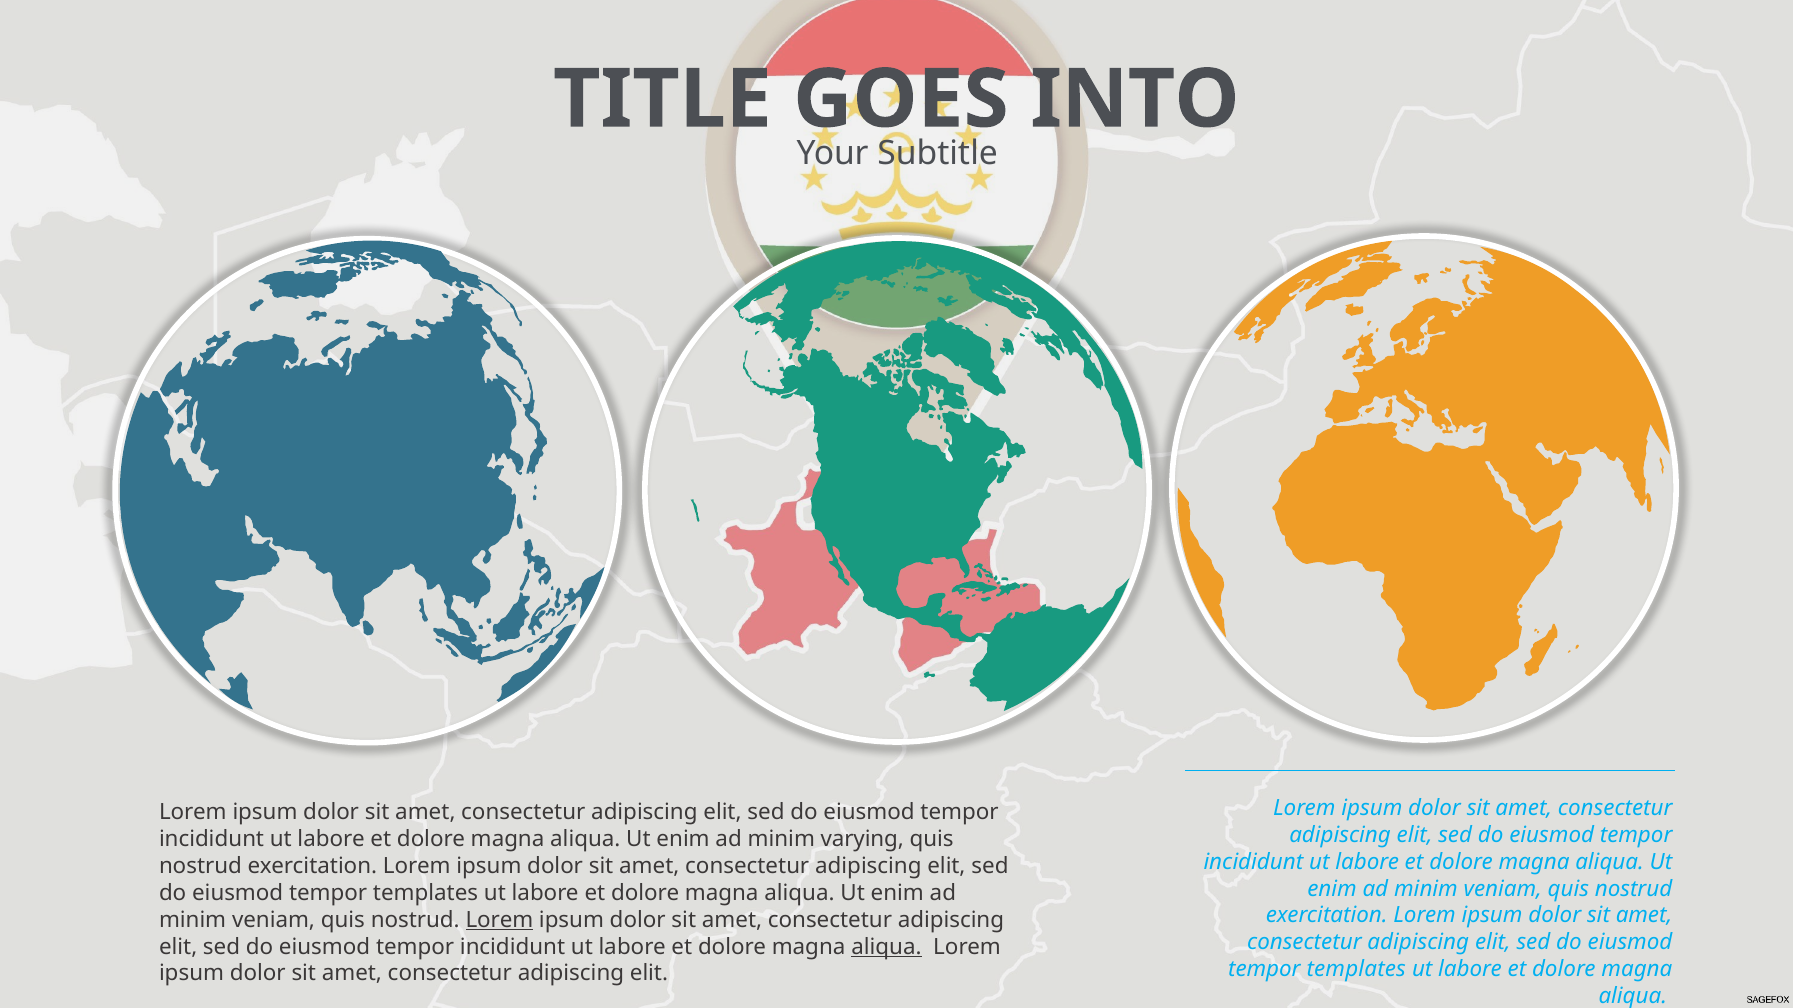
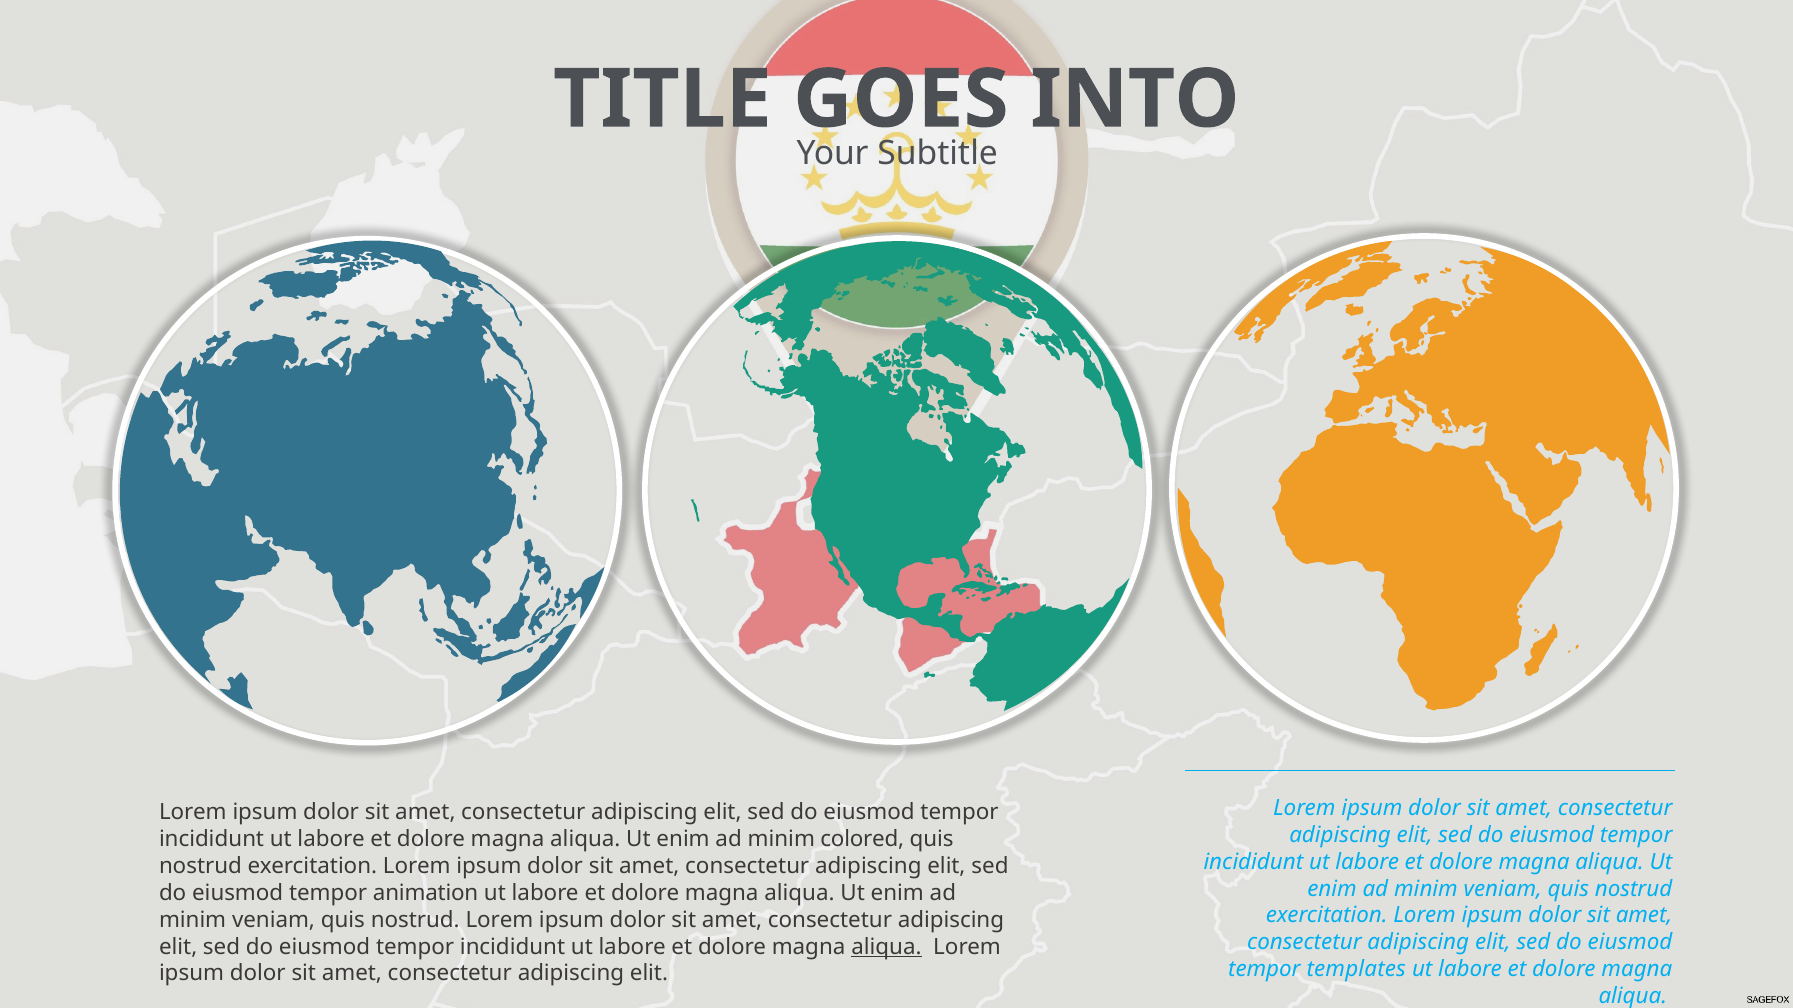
varying: varying -> colored
templates at (426, 893): templates -> animation
Lorem at (499, 920) underline: present -> none
